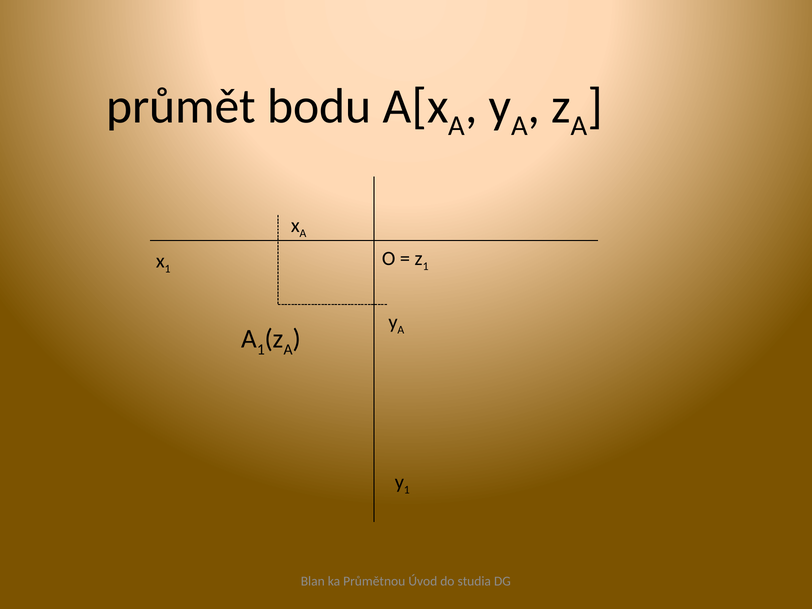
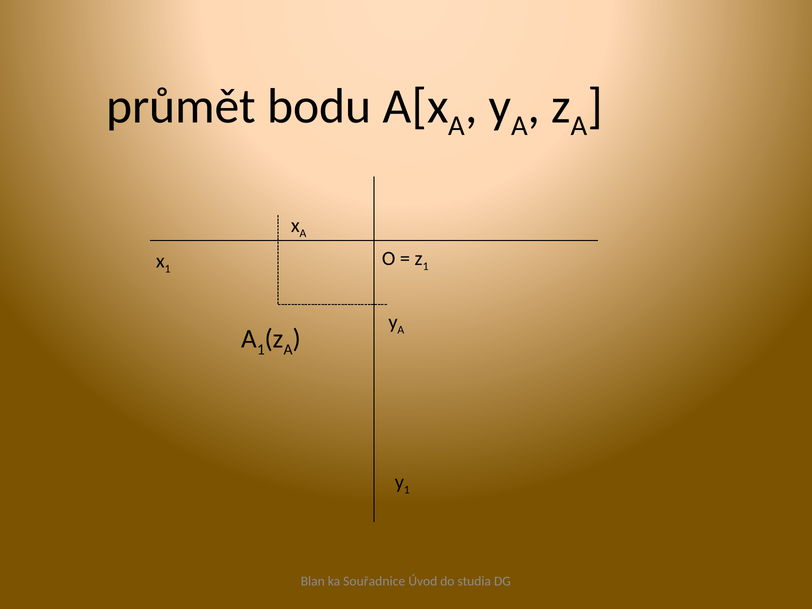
Průmětnou: Průmětnou -> Souřadnice
